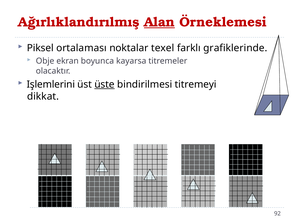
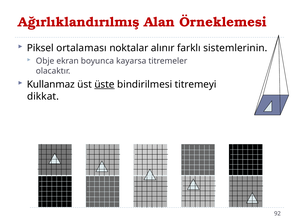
Alan underline: present -> none
texel: texel -> alınır
grafiklerinde: grafiklerinde -> sistemlerinin
Işlemlerini: Işlemlerini -> Kullanmaz
